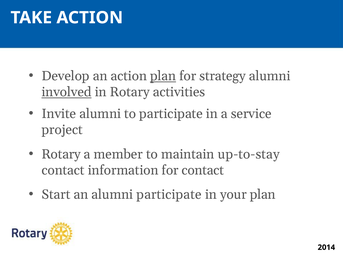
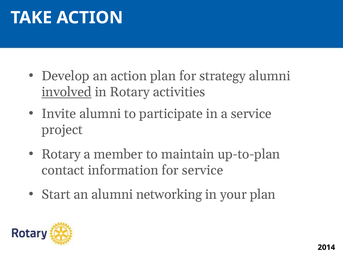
plan at (163, 76) underline: present -> none
up-to-stay: up-to-stay -> up-to-plan
for contact: contact -> service
alumni participate: participate -> networking
